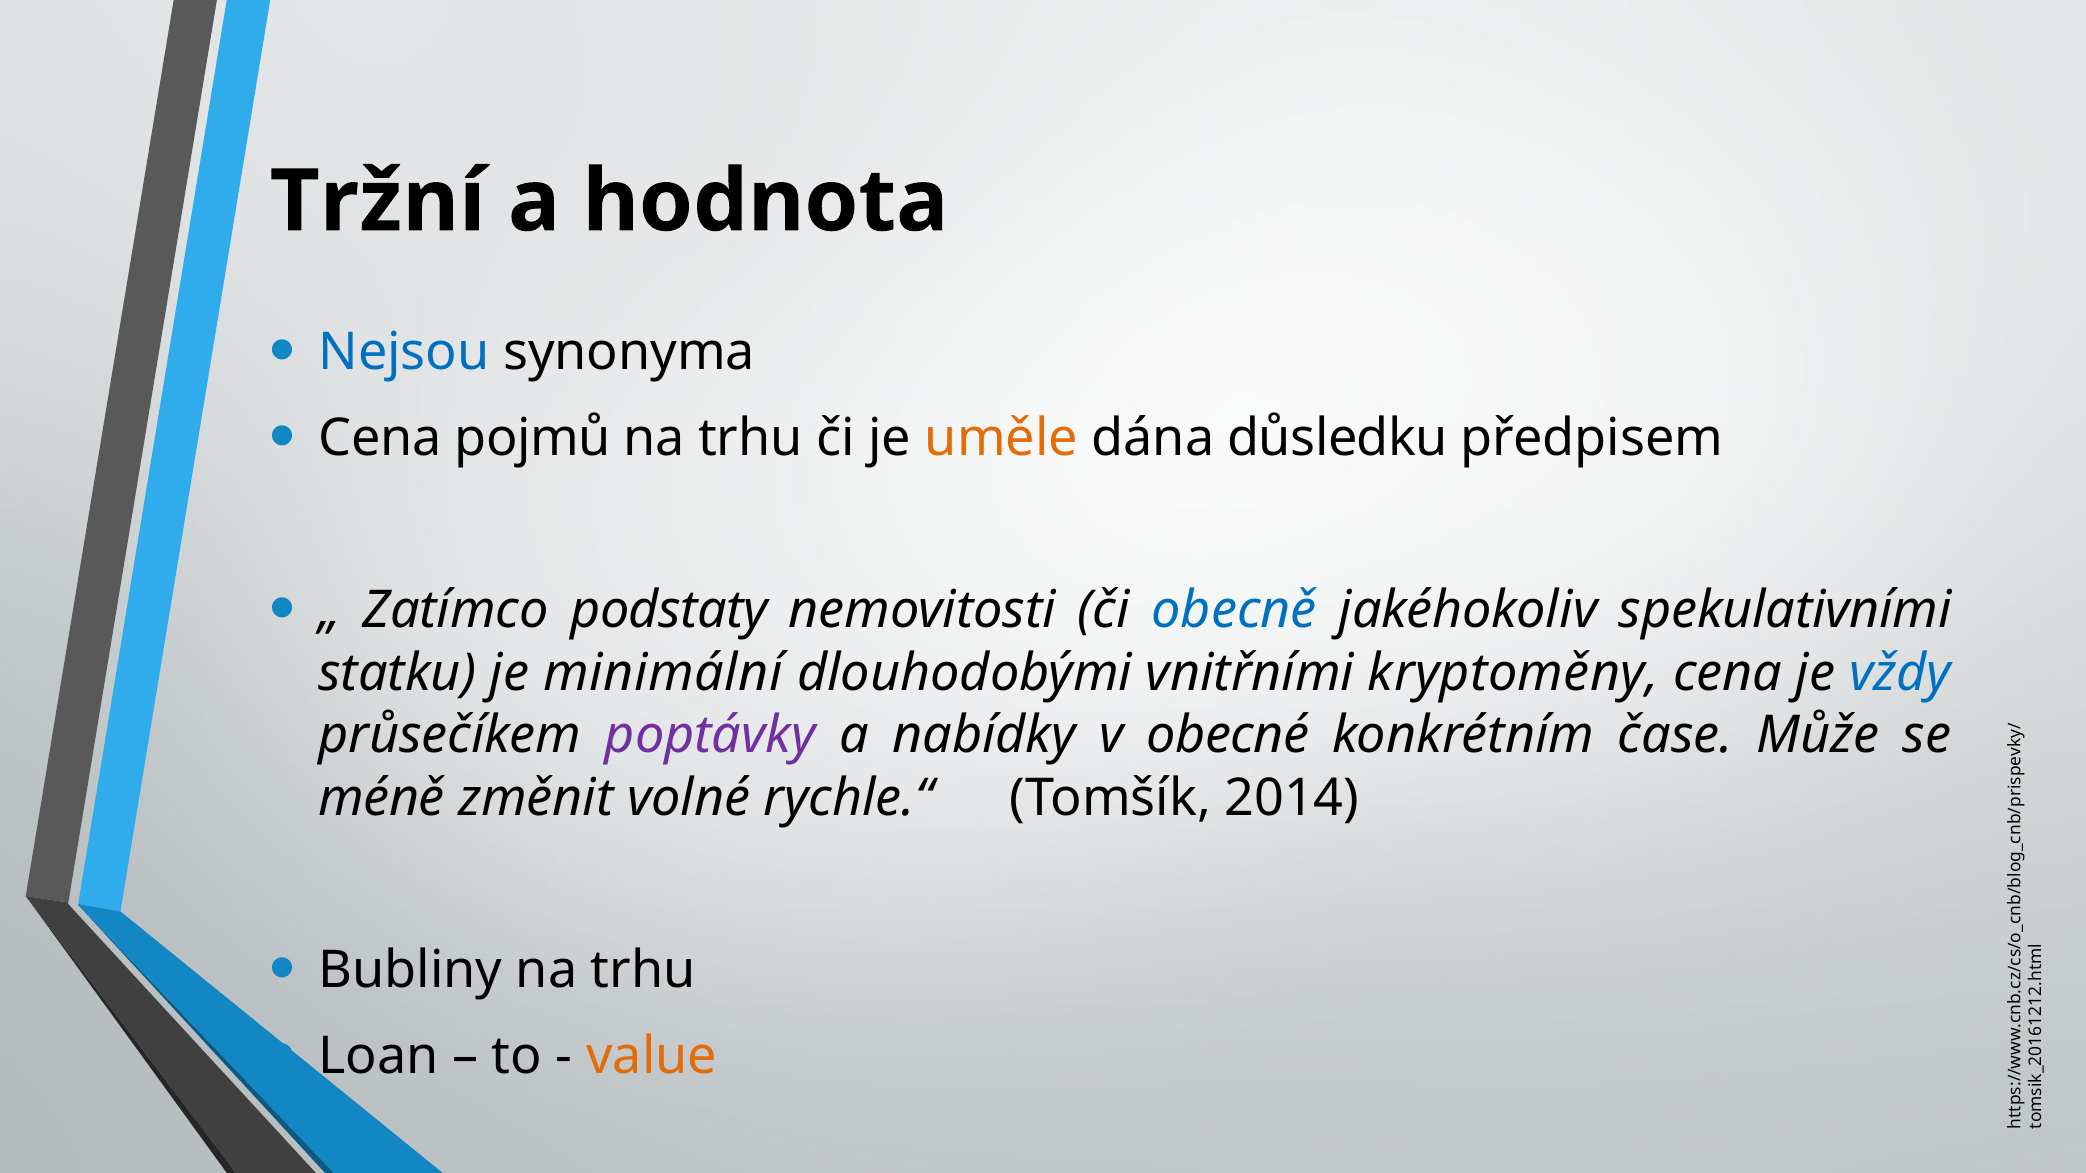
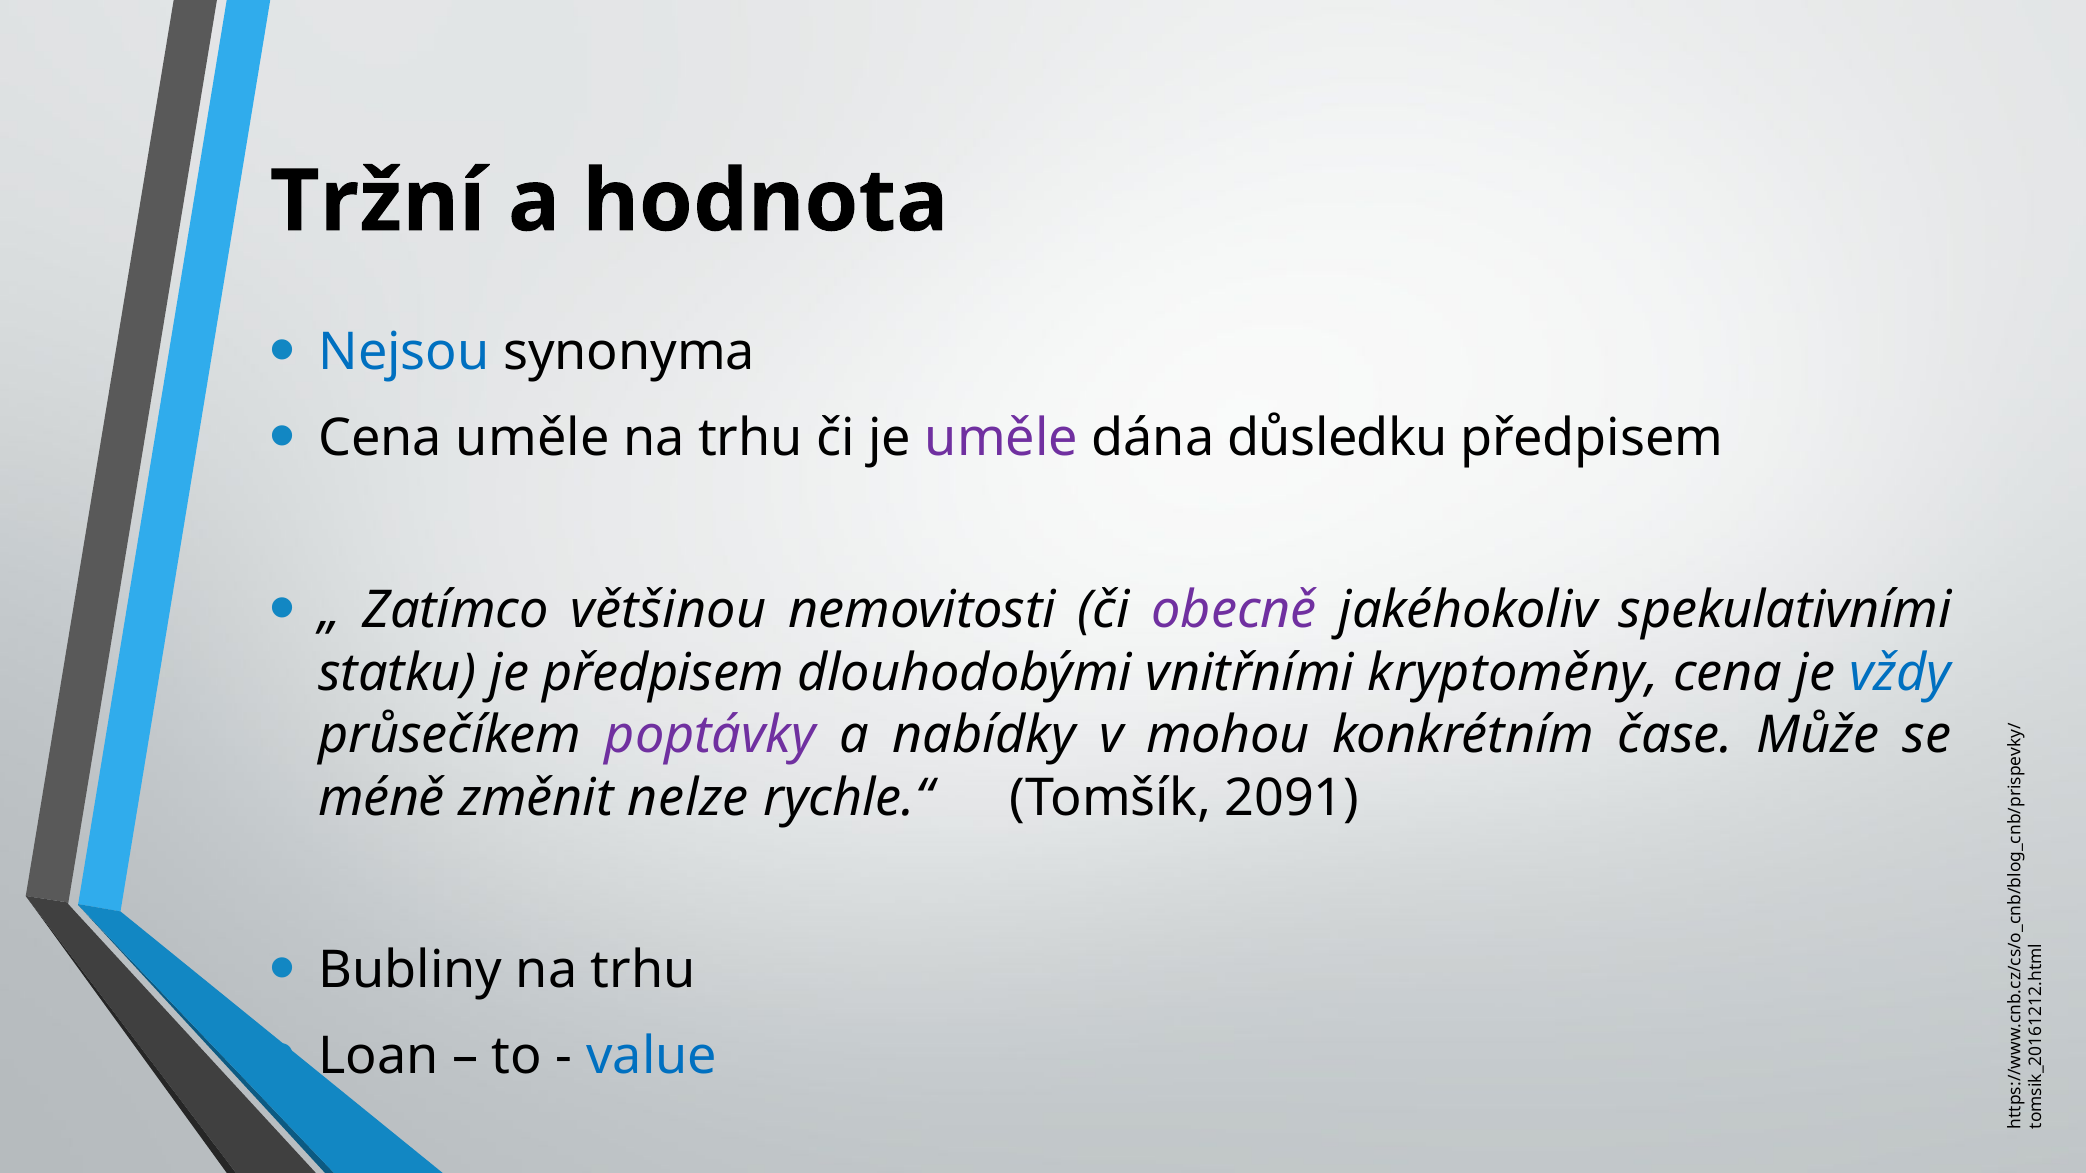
Cena pojmů: pojmů -> uměle
uměle at (1001, 439) colour: orange -> purple
podstaty: podstaty -> většinou
obecně colour: blue -> purple
je minimální: minimální -> předpisem
obecné: obecné -> mohou
volné: volné -> nelze
2014: 2014 -> 2091
value colour: orange -> blue
